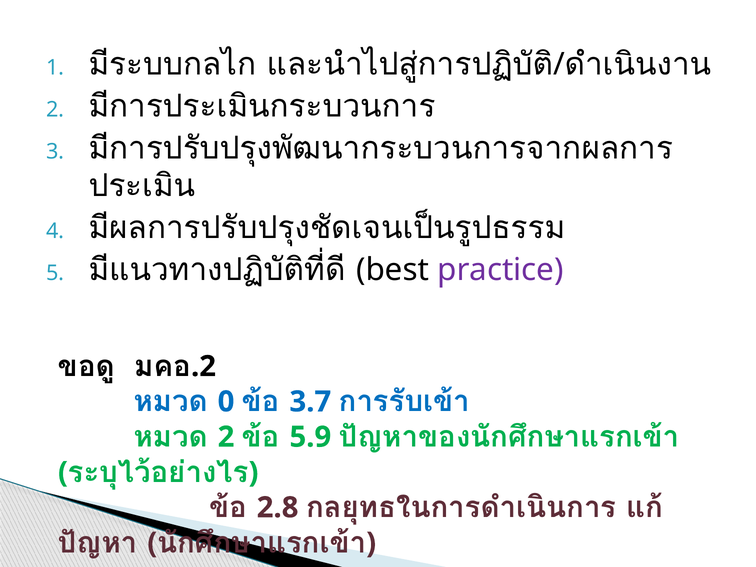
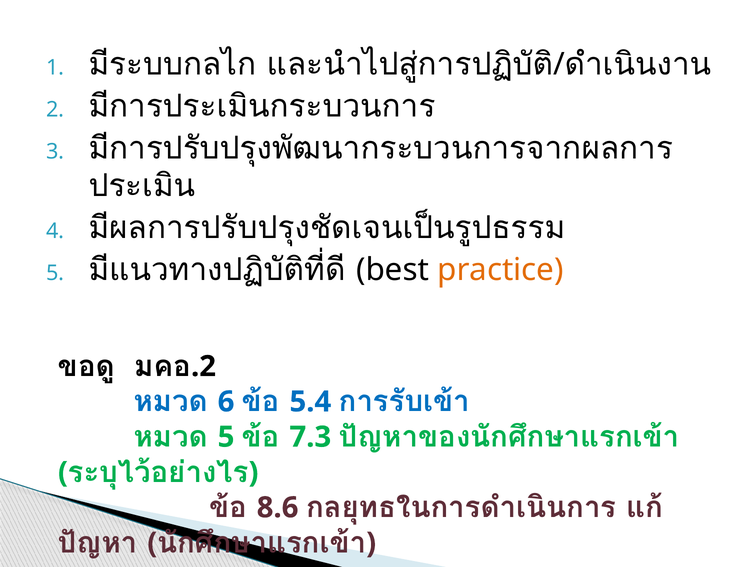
practice colour: purple -> orange
0: 0 -> 6
3.7: 3.7 -> 5.4
2 at (226, 437): 2 -> 5
5.9: 5.9 -> 7.3
2.8: 2.8 -> 8.6
